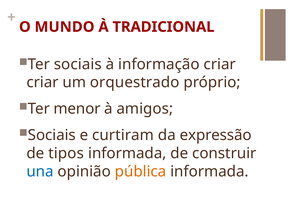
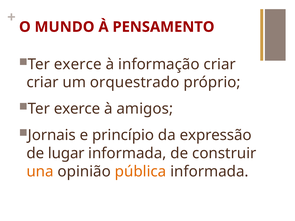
TRADICIONAL: TRADICIONAL -> PENSAMENTO
sociais at (78, 64): sociais -> exerce
menor at (77, 109): menor -> exerce
Sociais at (52, 135): Sociais -> Jornais
curtiram: curtiram -> princípio
tipos: tipos -> lugar
una colour: blue -> orange
